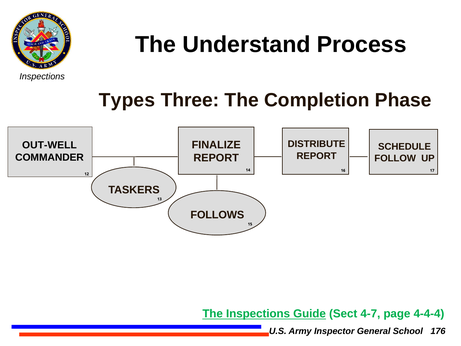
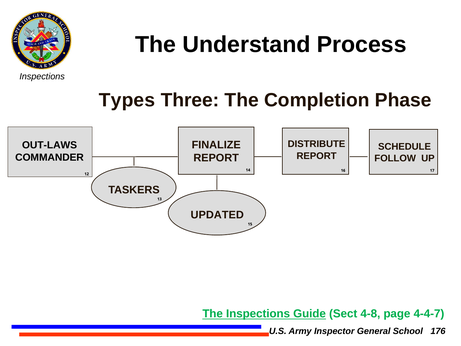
OUT-WELL: OUT-WELL -> OUT-LAWS
FOLLOWS: FOLLOWS -> UPDATED
4-7: 4-7 -> 4-8
4-4-4: 4-4-4 -> 4-4-7
